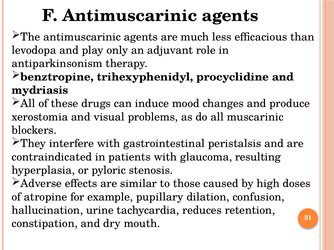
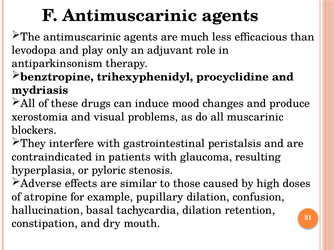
urine: urine -> basal
tachycardia reduces: reduces -> dilation
